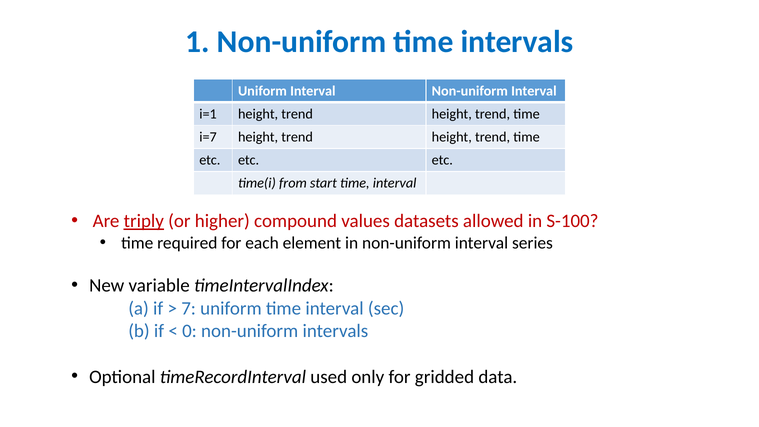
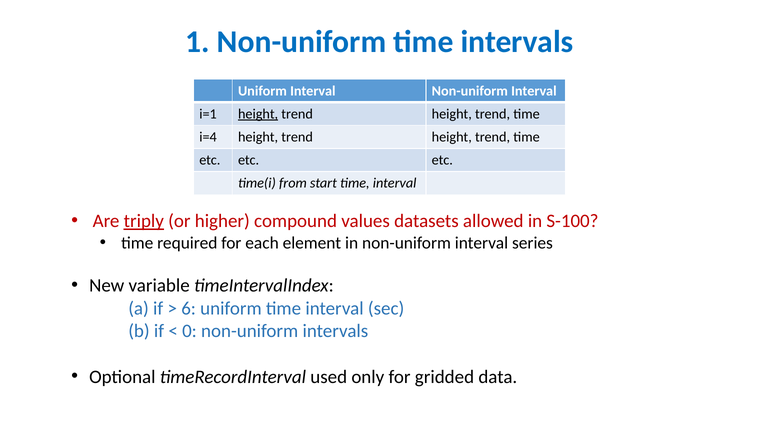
height at (258, 114) underline: none -> present
i=7: i=7 -> i=4
7: 7 -> 6
